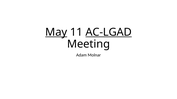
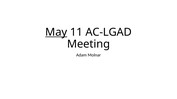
AC-LGAD underline: present -> none
